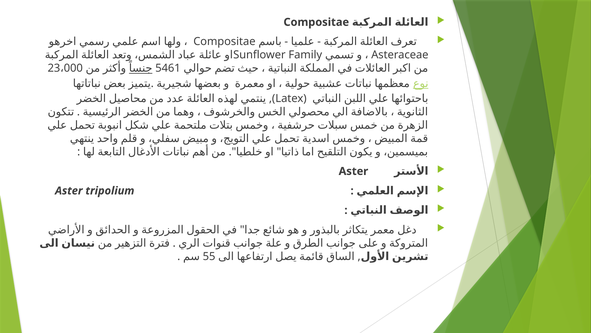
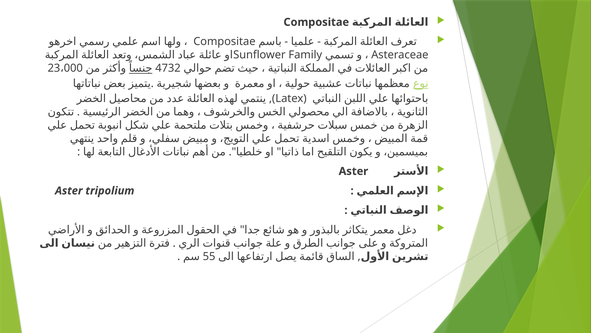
5461: 5461 -> 4732
